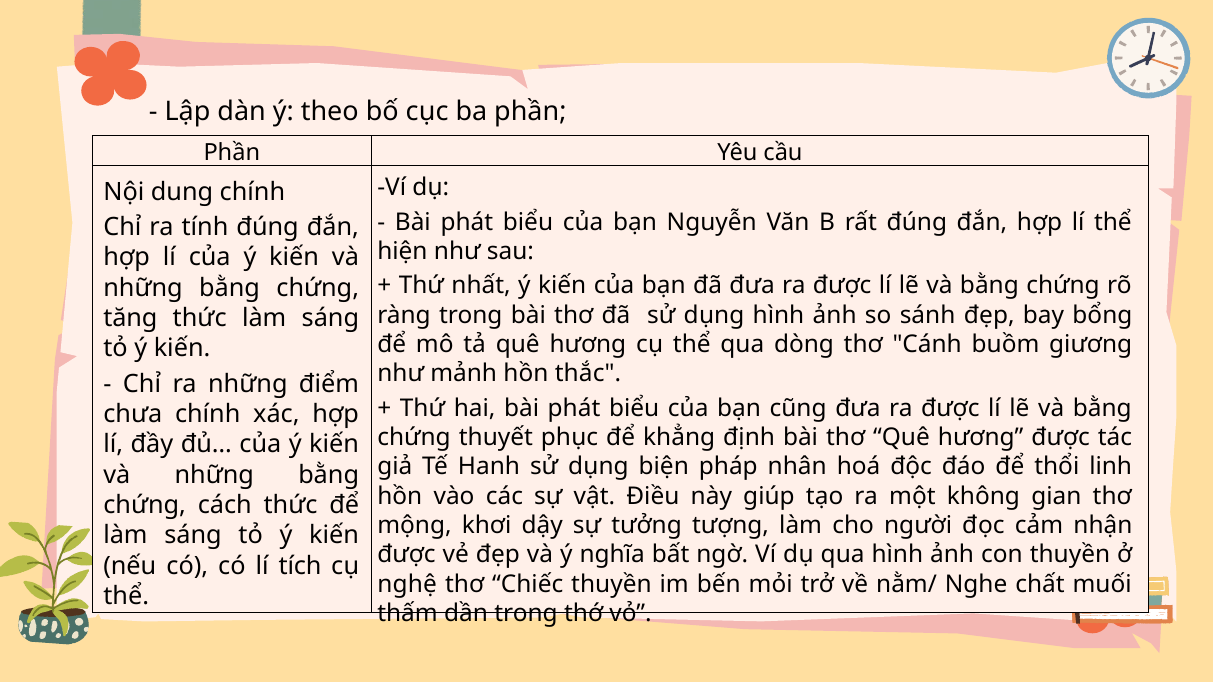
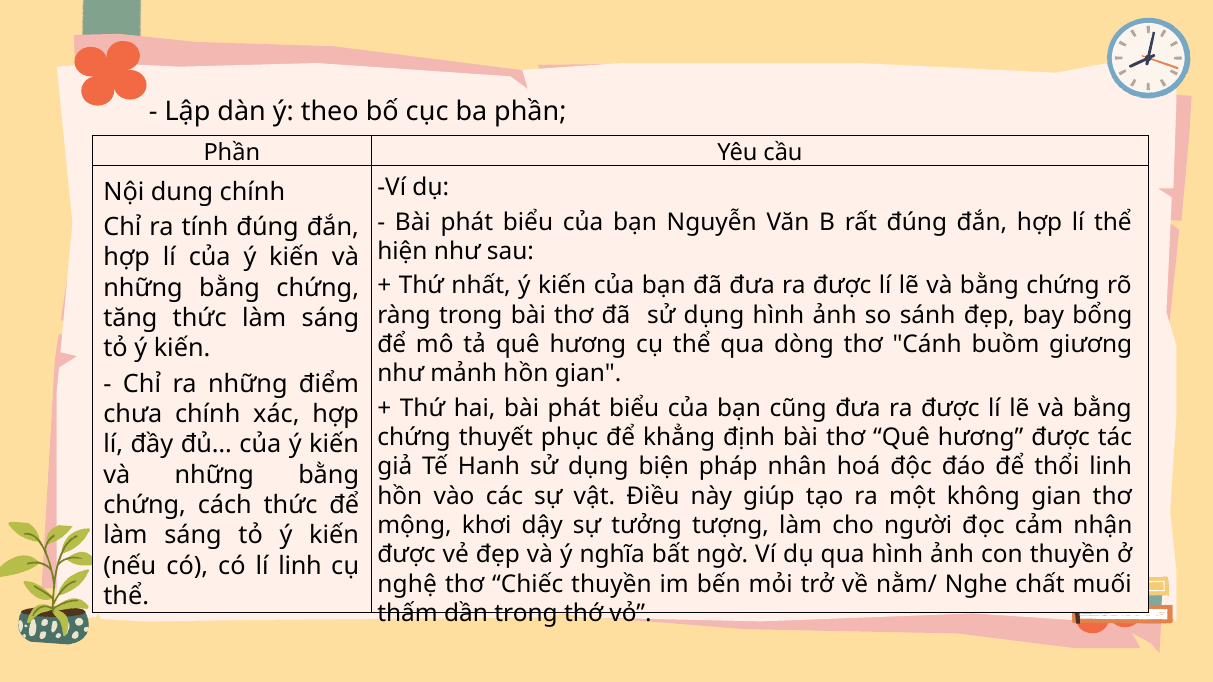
hồn thắc: thắc -> gian
lí tích: tích -> linh
